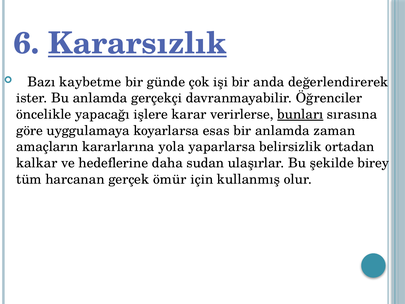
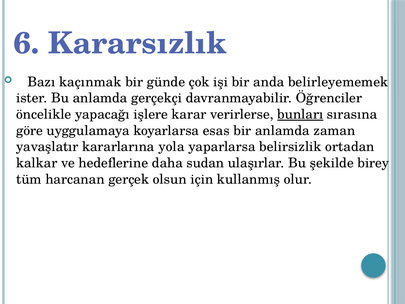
Kararsızlık underline: present -> none
kaybetme: kaybetme -> kaçınmak
değerlendirerek: değerlendirerek -> belirleyememek
amaçların: amaçların -> yavaşlatır
ömür: ömür -> olsun
